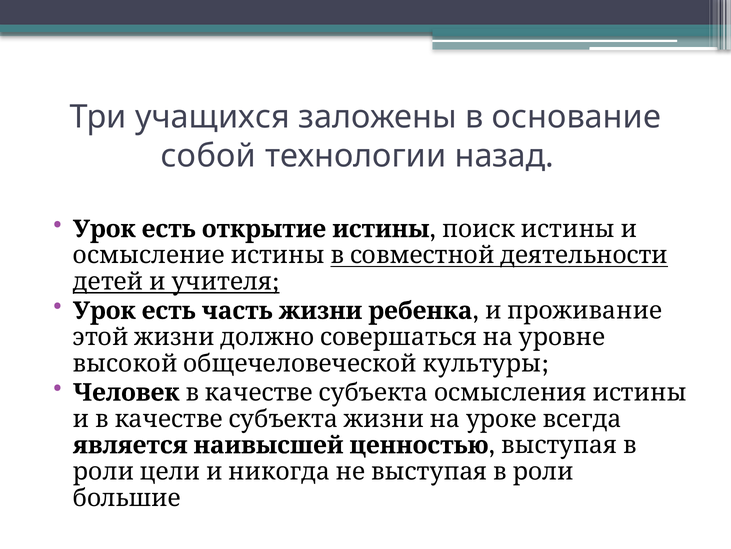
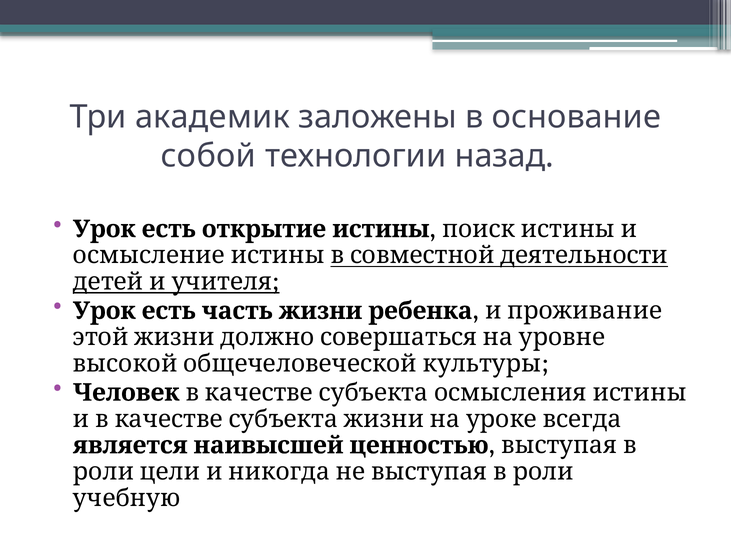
учащихся: учащихся -> академик
большие: большие -> учебную
